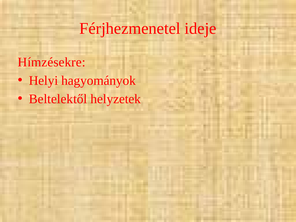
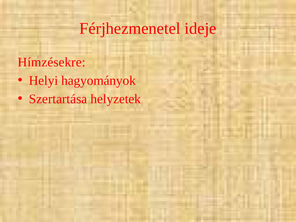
Beltelektől: Beltelektől -> Szertartása
